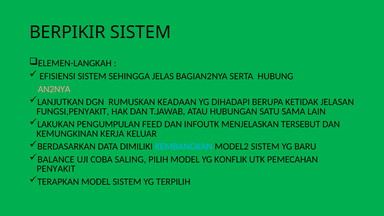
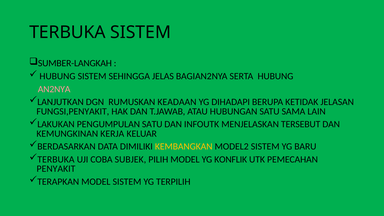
BERPIKIR at (67, 32): BERPIKIR -> TERBUKA
ELEMEN-LANGKAH: ELEMEN-LANGKAH -> SUMBER-LANGKAH
EFISIENSI at (58, 76): EFISIENSI -> HUBUNG
PENGUMPULAN FEED: FEED -> SATU
KEMBANGKAN colour: light blue -> yellow
BALANCE at (56, 159): BALANCE -> TERBUKA
SALING: SALING -> SUBJEK
